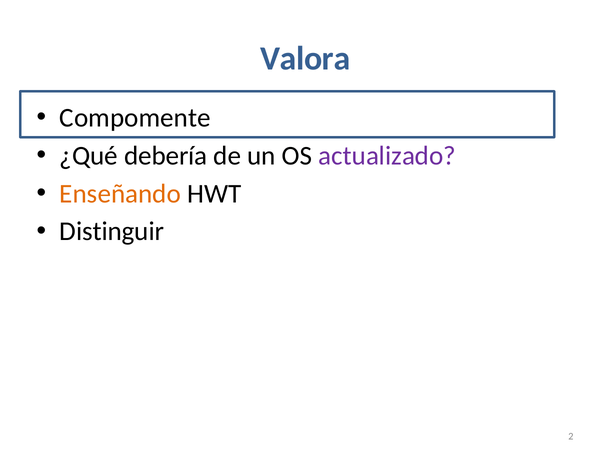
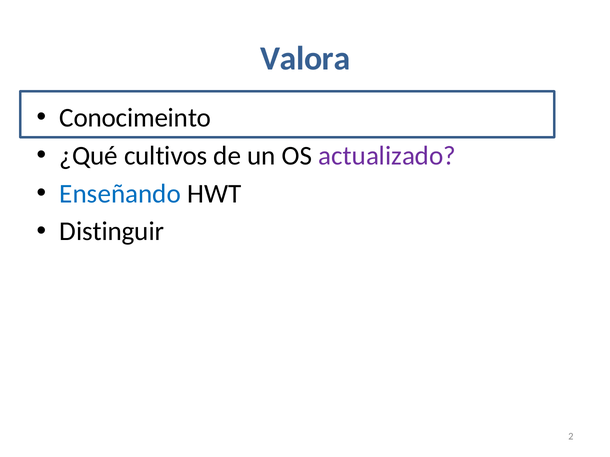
Compomente: Compomente -> Conocimeinto
debería: debería -> cultivos
Enseñando colour: orange -> blue
